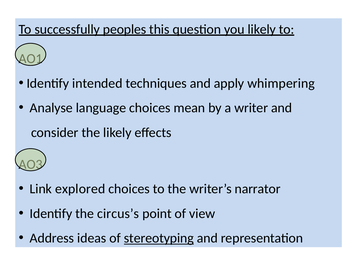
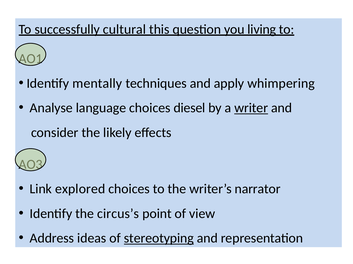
peoples: peoples -> cultural
you likely: likely -> living
intended: intended -> mentally
mean: mean -> diesel
writer underline: none -> present
